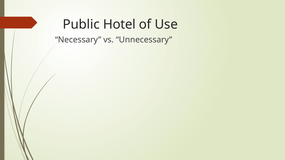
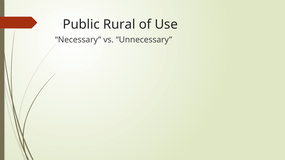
Hotel: Hotel -> Rural
